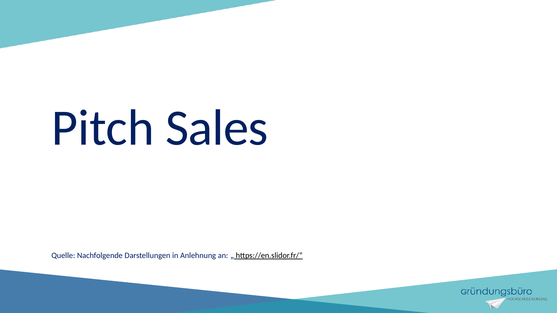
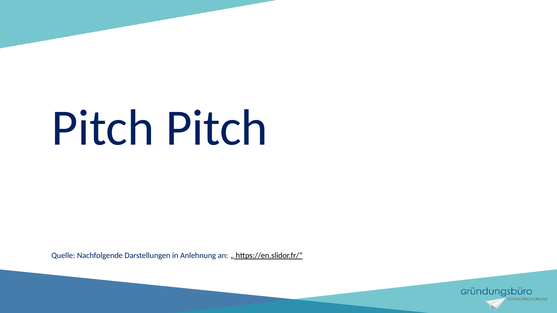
Pitch Sales: Sales -> Pitch
